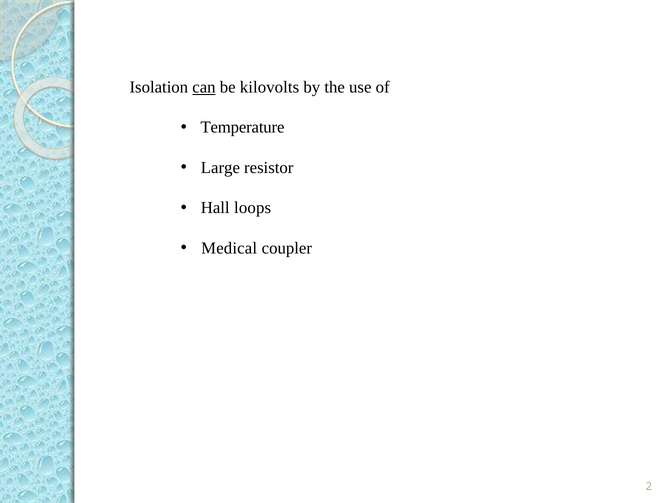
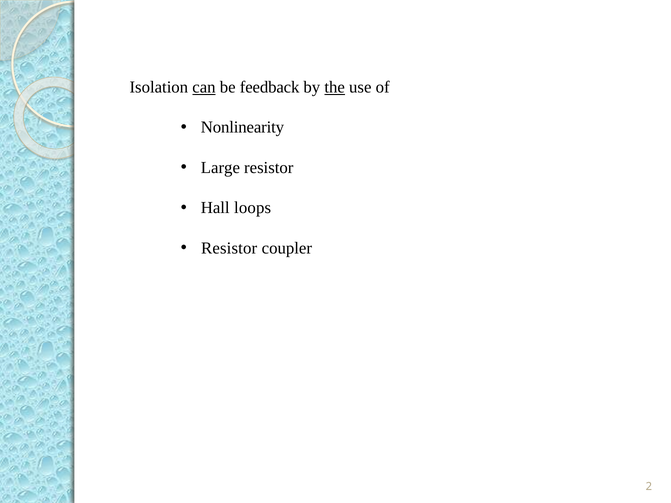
kilovolts: kilovolts -> feedback
the underline: none -> present
Temperature: Temperature -> Nonlinearity
Medical at (229, 248): Medical -> Resistor
